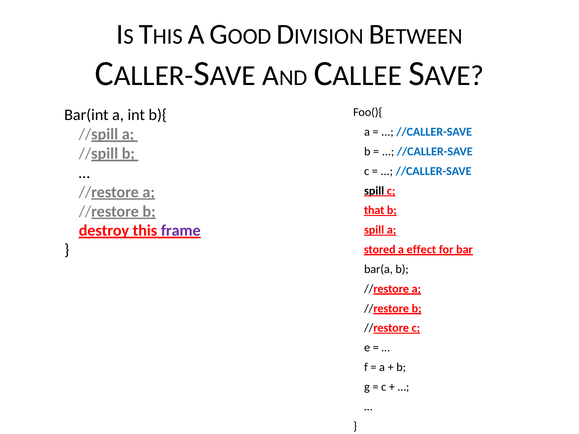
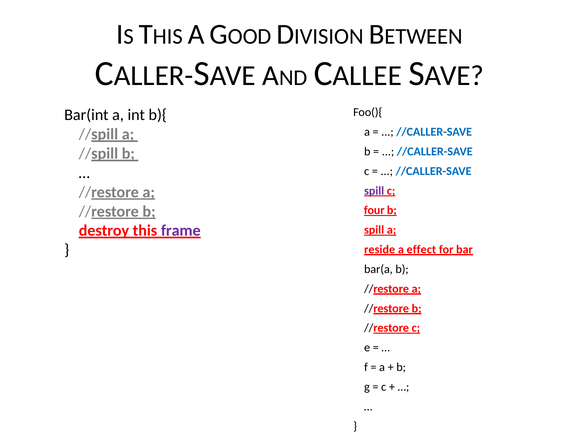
spill at (374, 191) colour: black -> purple
that: that -> four
stored: stored -> reside
